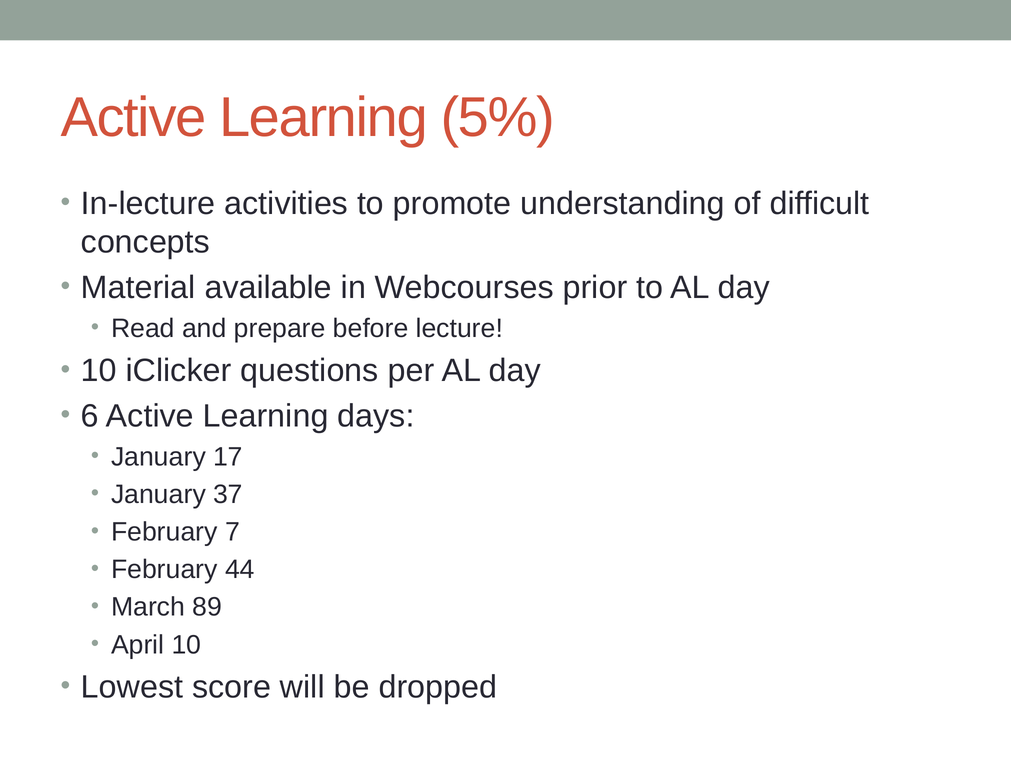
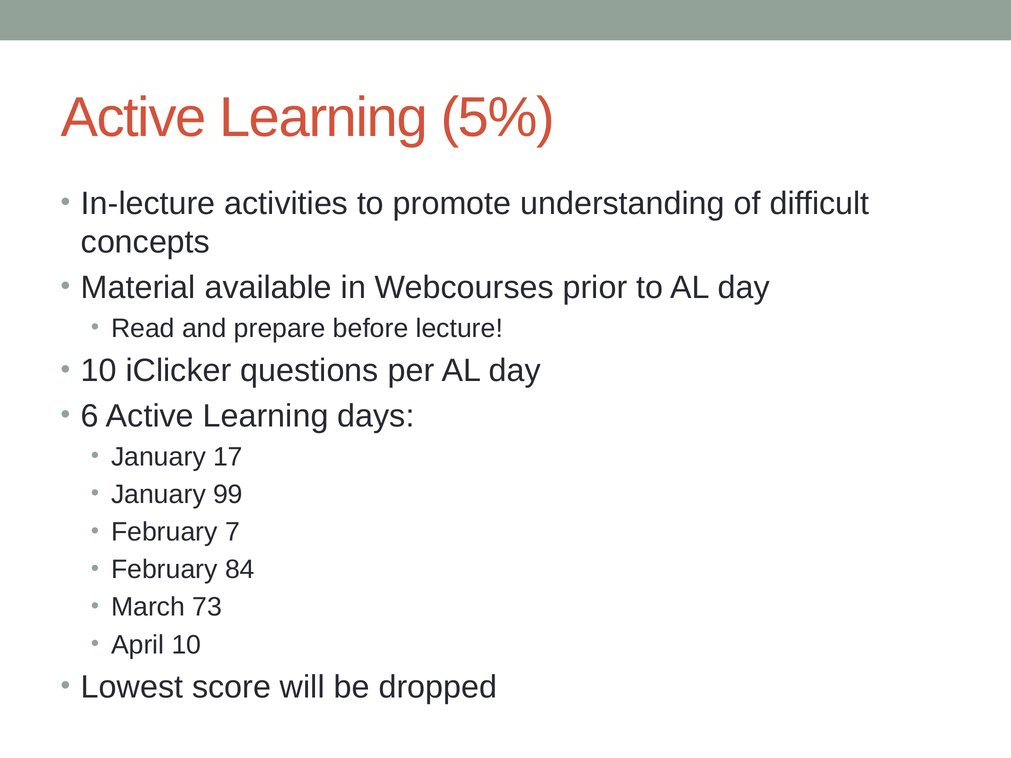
37: 37 -> 99
44: 44 -> 84
89: 89 -> 73
